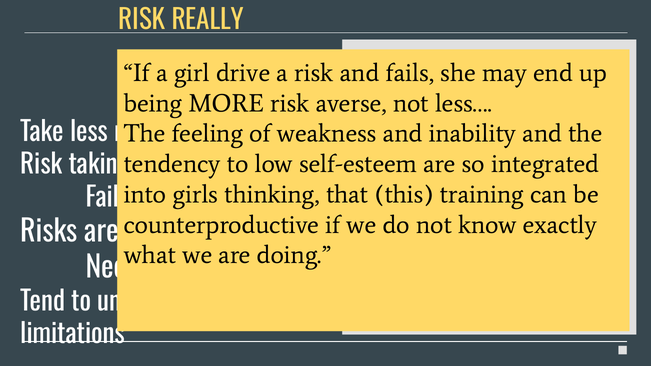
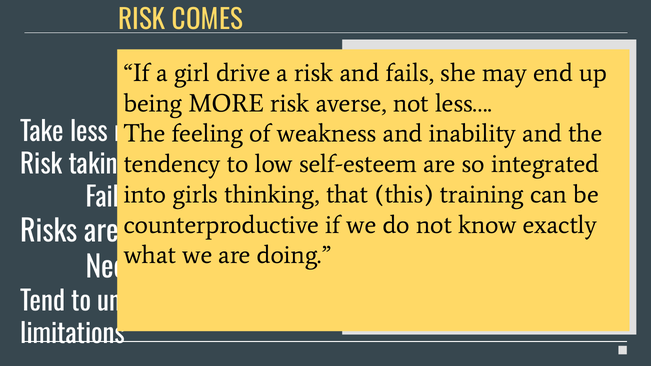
REALLY: REALLY -> COMES
